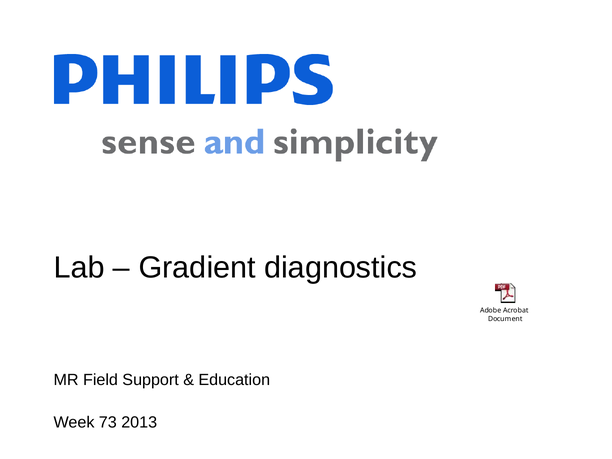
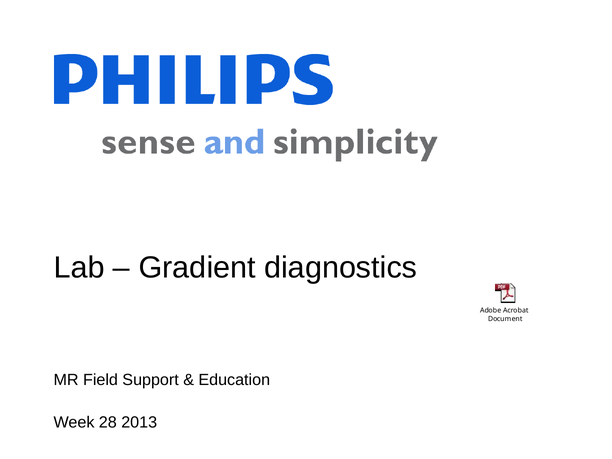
73: 73 -> 28
